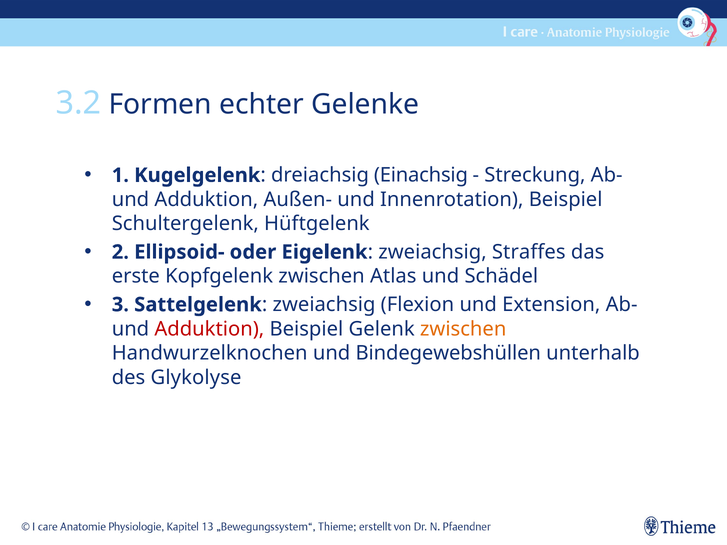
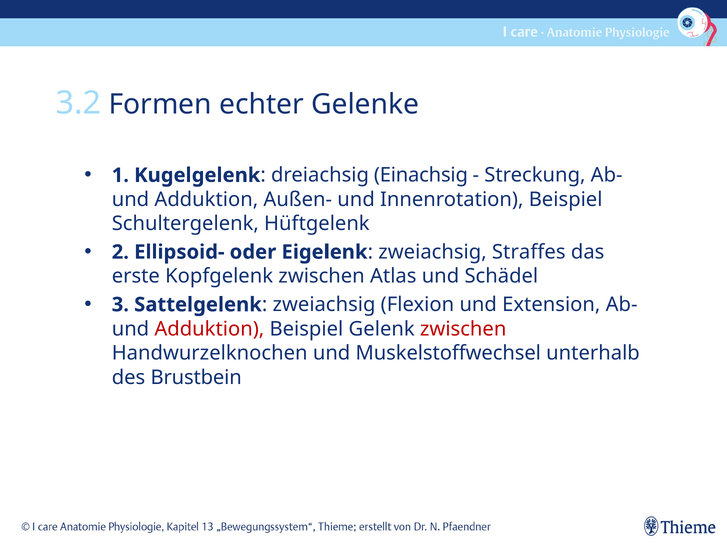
zwischen at (463, 329) colour: orange -> red
Bindegewebshüllen: Bindegewebshüllen -> Muskelstoffwechsel
Glykolyse: Glykolyse -> Brustbein
